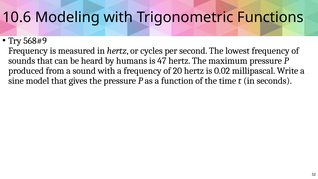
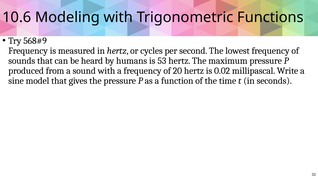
is 47: 47 -> 53
